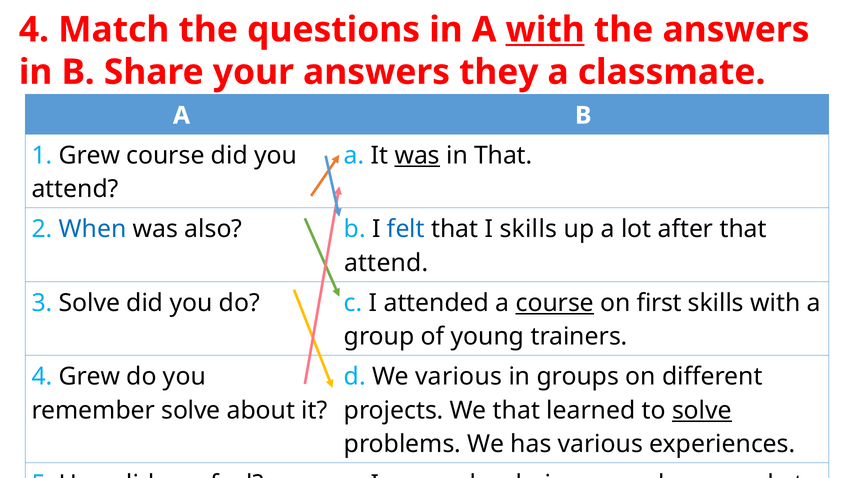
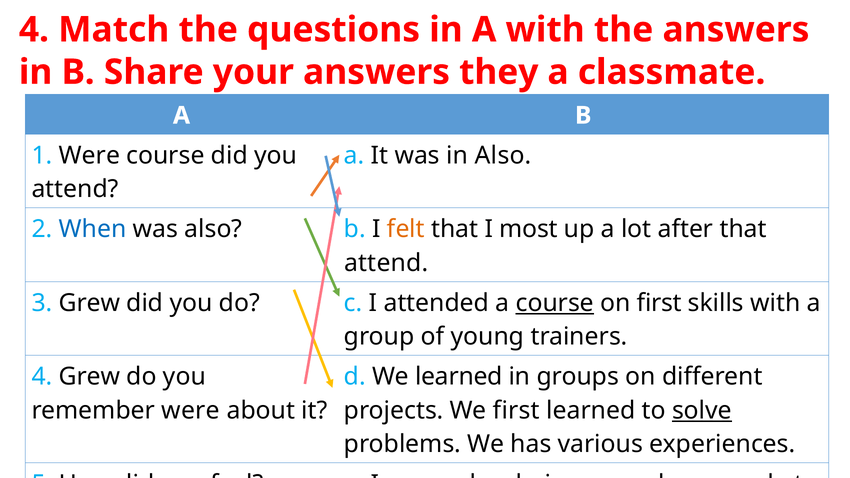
with at (545, 30) underline: present -> none
1 Grew: Grew -> Were
was at (417, 156) underline: present -> none
in That: That -> Also
felt colour: blue -> orange
I skills: skills -> most
3 Solve: Solve -> Grew
We various: various -> learned
remember solve: solve -> were
We that: that -> first
